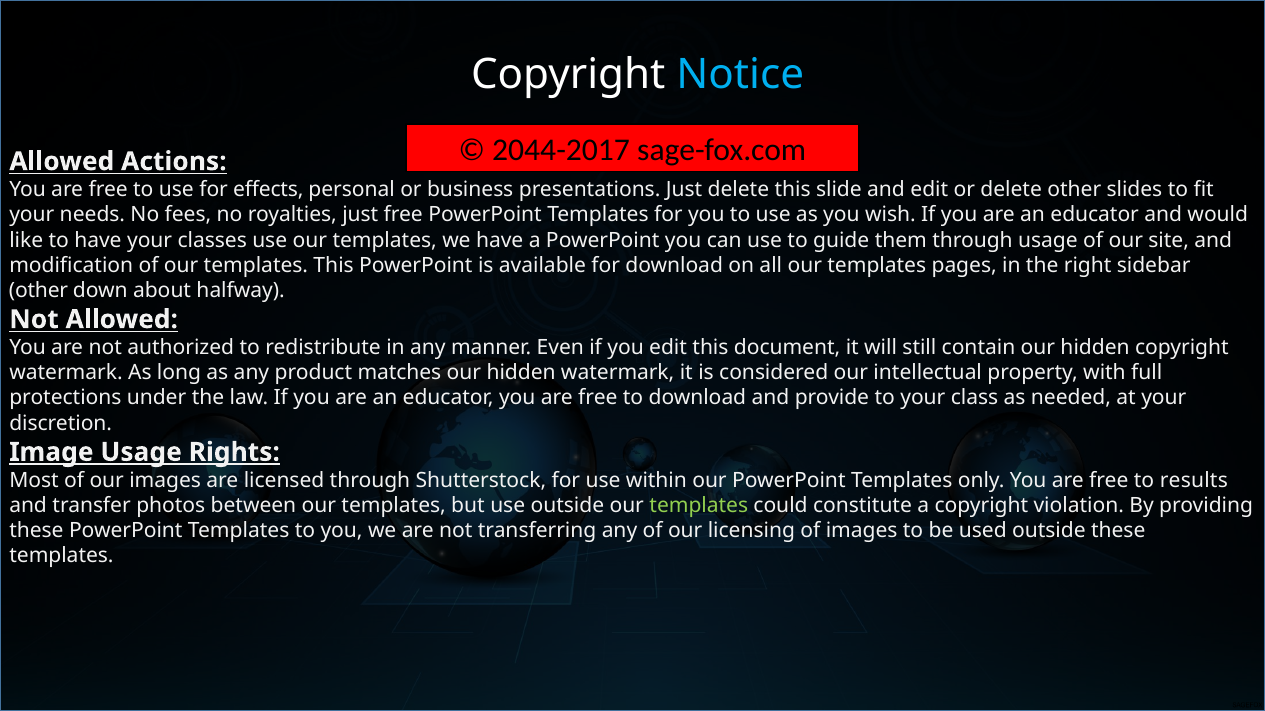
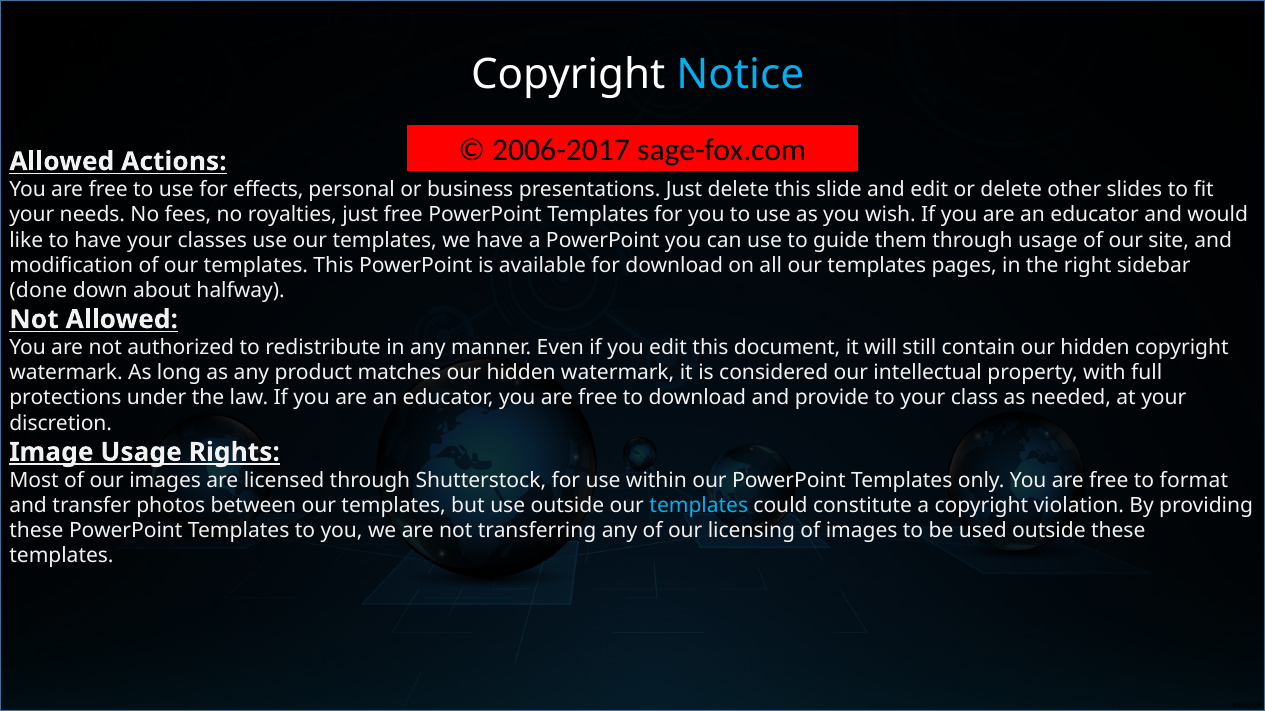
2044-2017: 2044-2017 -> 2006-2017
other at (39, 291): other -> done
results: results -> format
templates at (699, 506) colour: light green -> light blue
